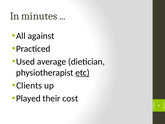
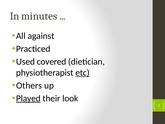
average: average -> covered
Clients: Clients -> Others
Played underline: none -> present
cost: cost -> look
